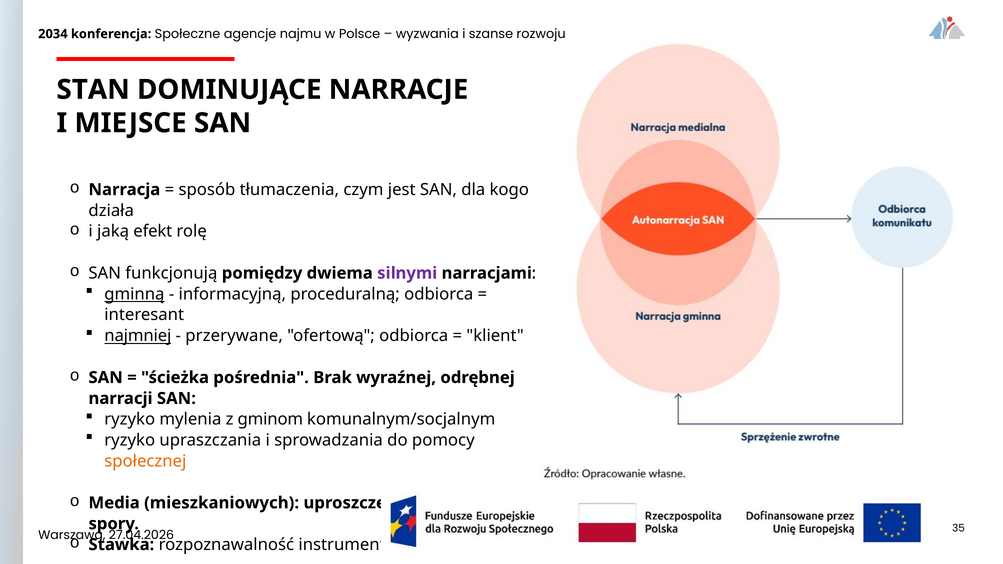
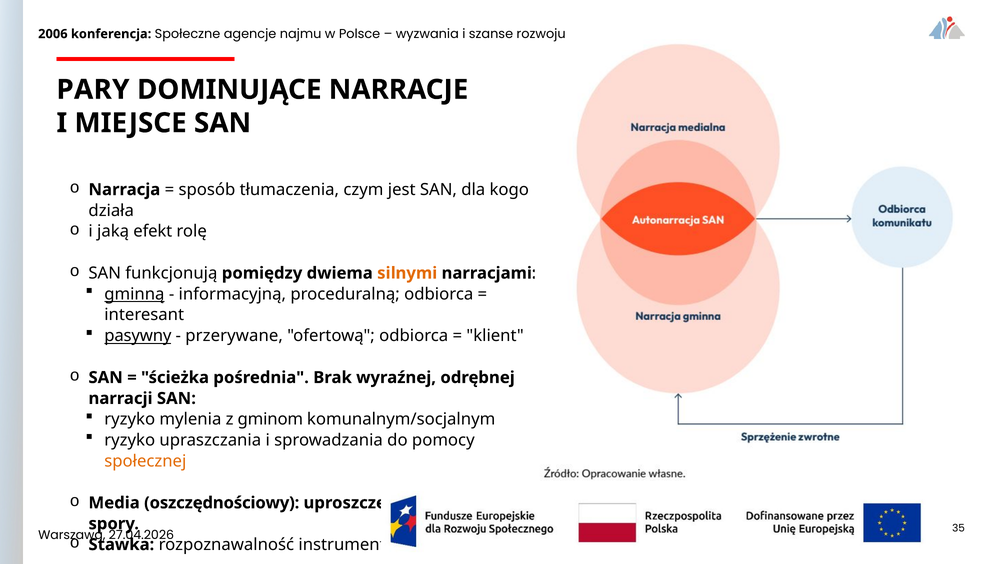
2034: 2034 -> 2006
STAN: STAN -> PARY
silnymi colour: purple -> orange
najmniej: najmniej -> pasywny
mieszkaniowych: mieszkaniowych -> oszczędnościowy
